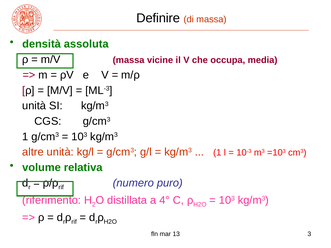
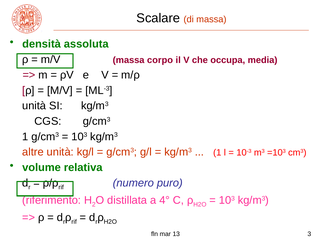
Definire: Definire -> Scalare
vicine: vicine -> corpo
